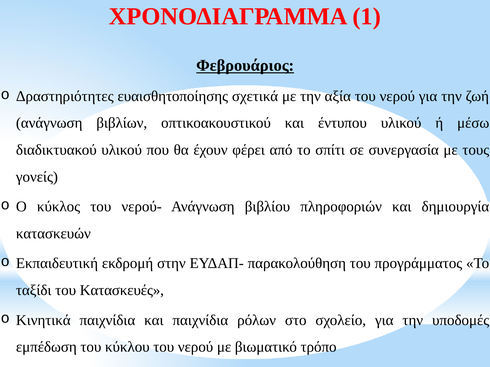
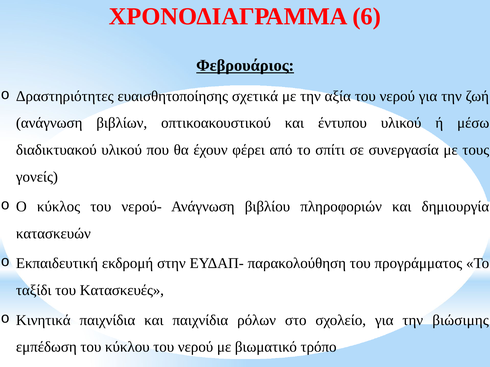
1: 1 -> 6
υποδομές: υποδομές -> βιώσιμης
